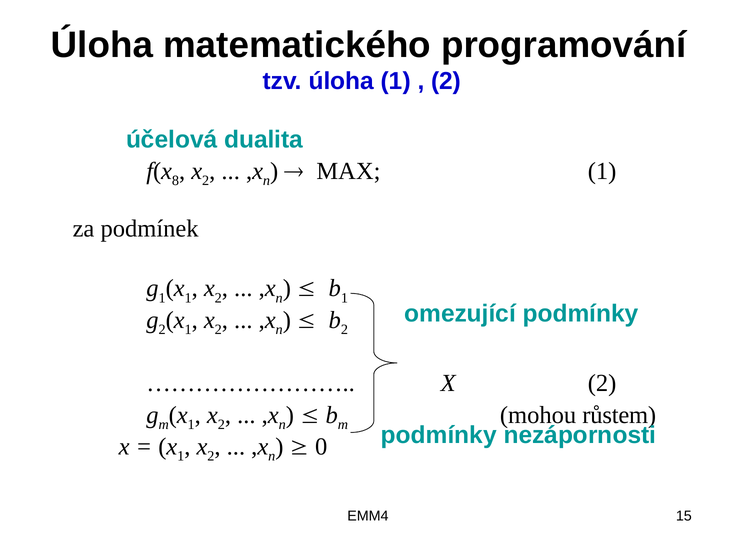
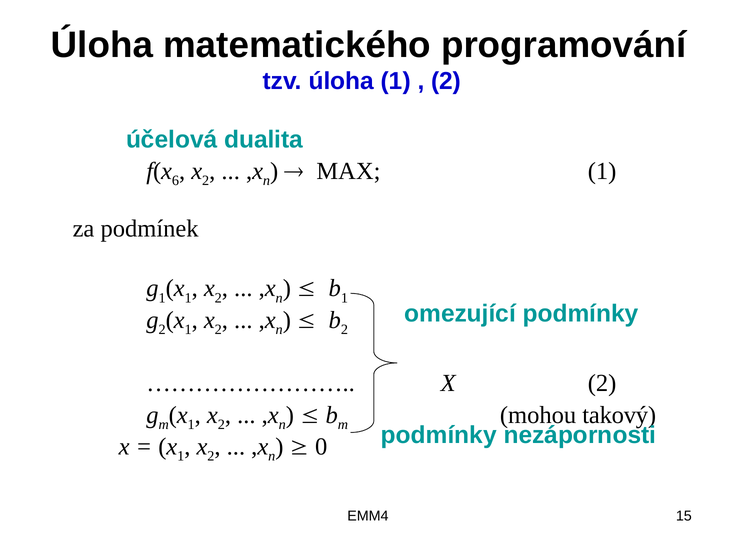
8: 8 -> 6
růstem: růstem -> takový
